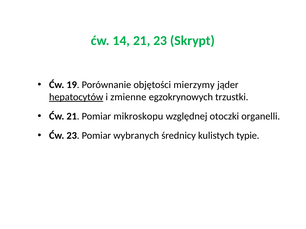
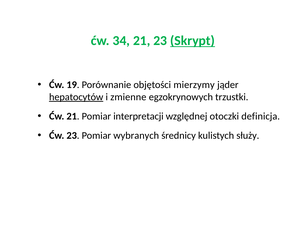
14: 14 -> 34
Skrypt underline: none -> present
mikroskopu: mikroskopu -> interpretacji
organelli: organelli -> definicja
typie: typie -> służy
